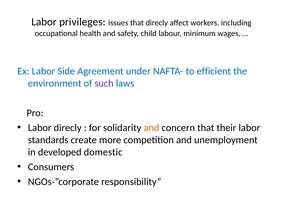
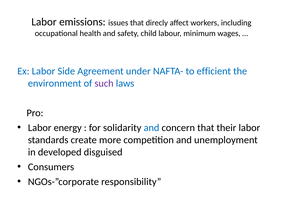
privileges: privileges -> emissions
Labor direcly: direcly -> energy
and at (151, 128) colour: orange -> blue
domestic: domestic -> disguised
